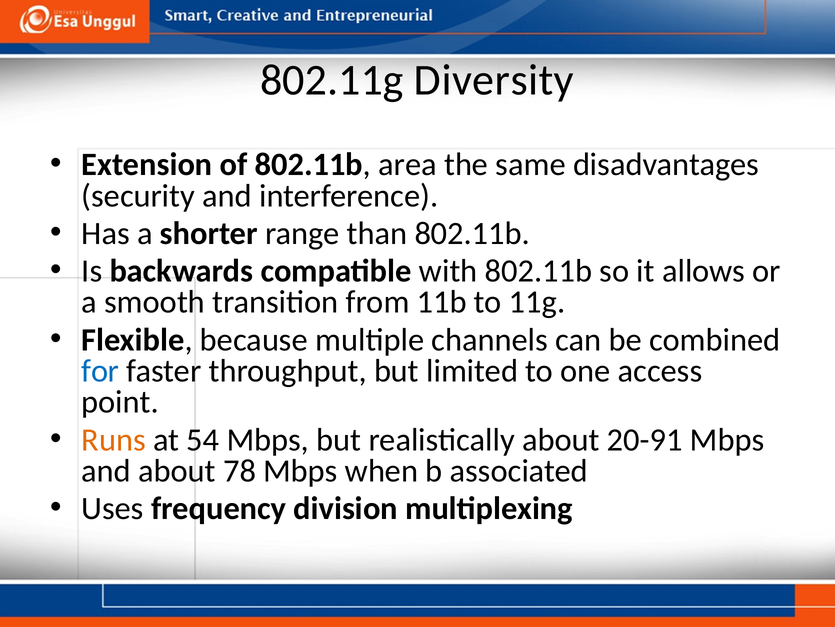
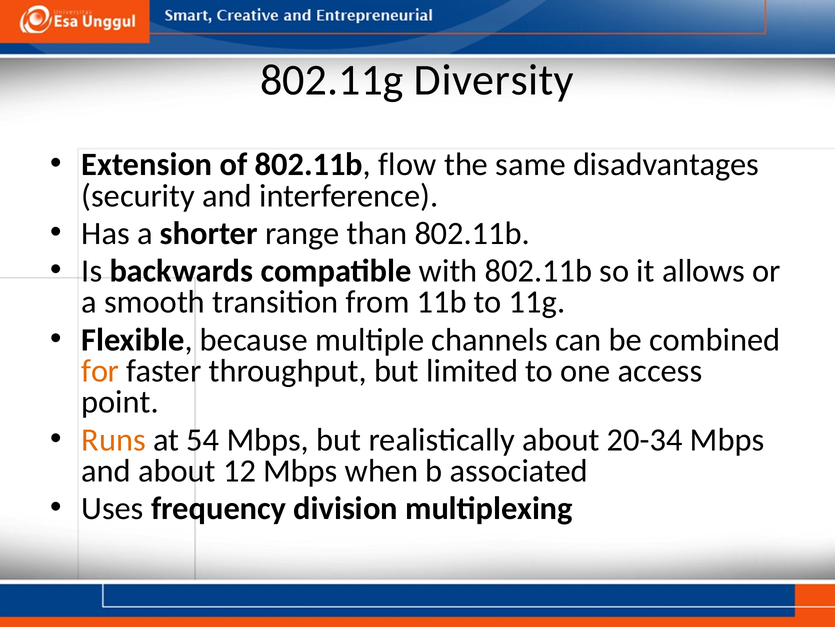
area: area -> flow
for colour: blue -> orange
20-91: 20-91 -> 20-34
78: 78 -> 12
